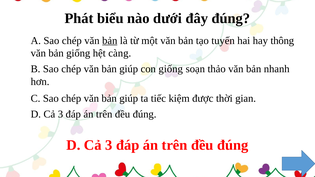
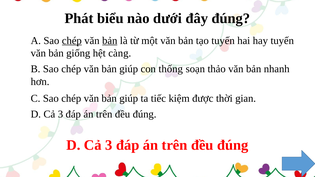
chép at (72, 41) underline: none -> present
hay thông: thông -> tuyến
con giống: giống -> thống
